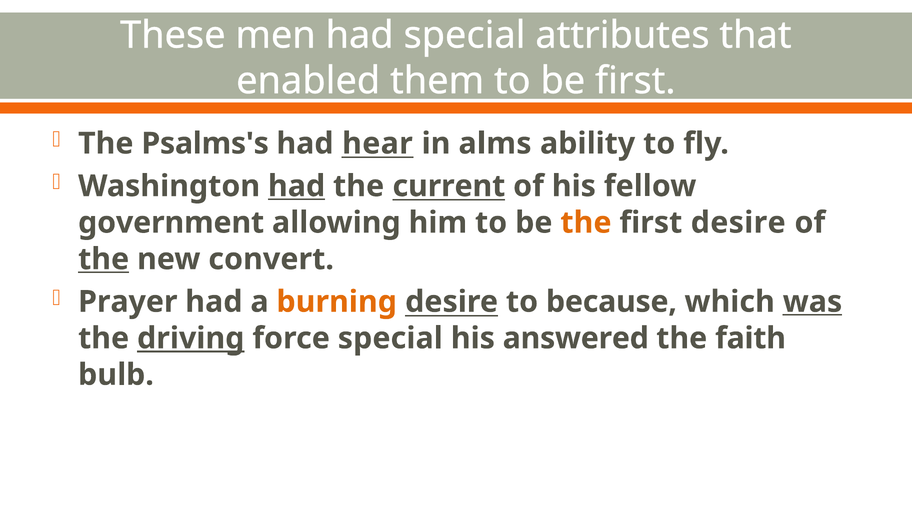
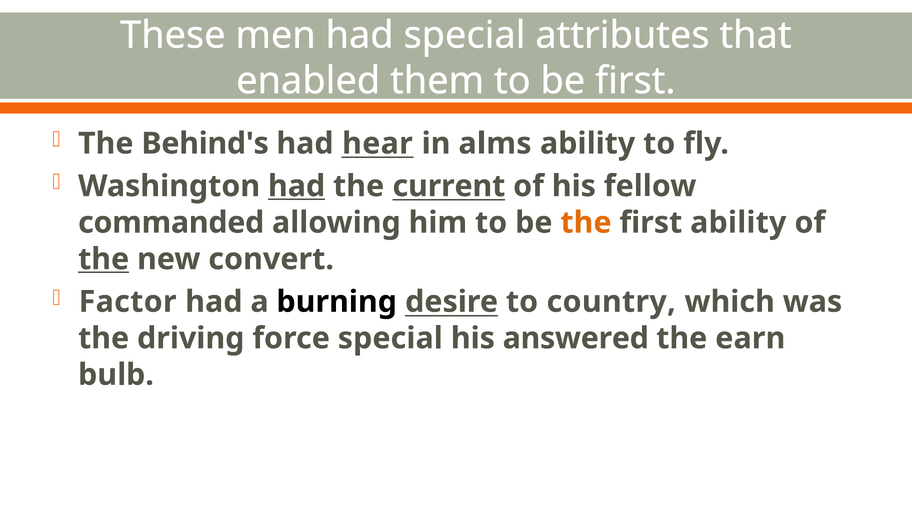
Psalms's: Psalms's -> Behind's
government: government -> commanded
first desire: desire -> ability
Prayer: Prayer -> Factor
burning colour: orange -> black
because: because -> country
was underline: present -> none
driving underline: present -> none
faith: faith -> earn
